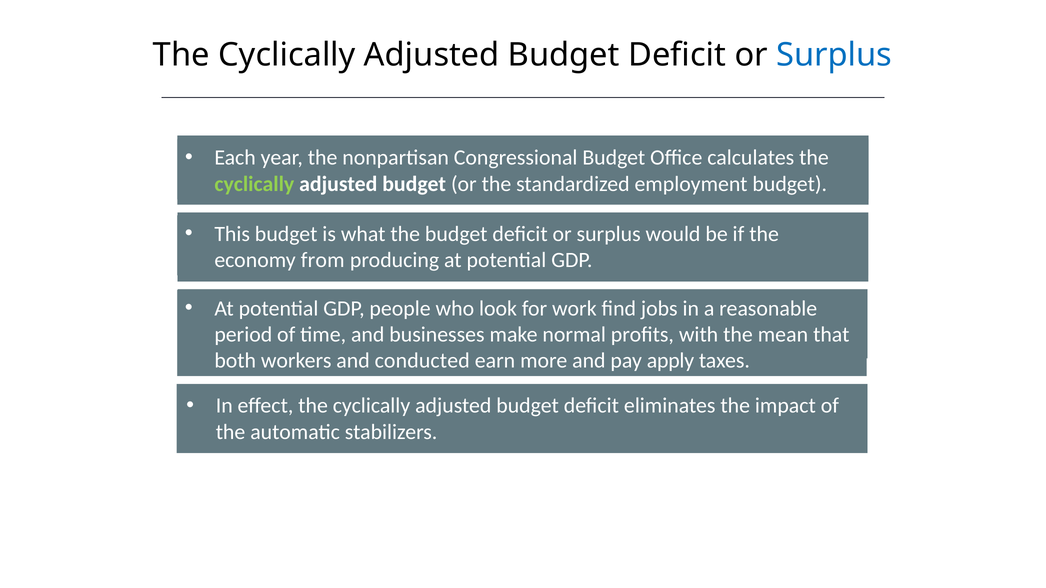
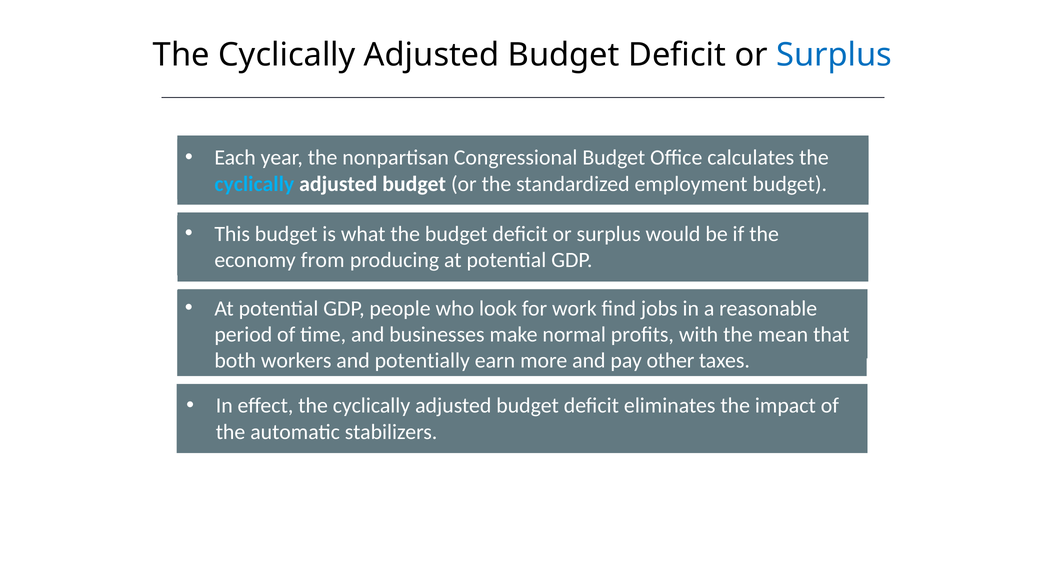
cyclically at (254, 184) colour: light green -> light blue
conducted: conducted -> potentially
apply: apply -> other
